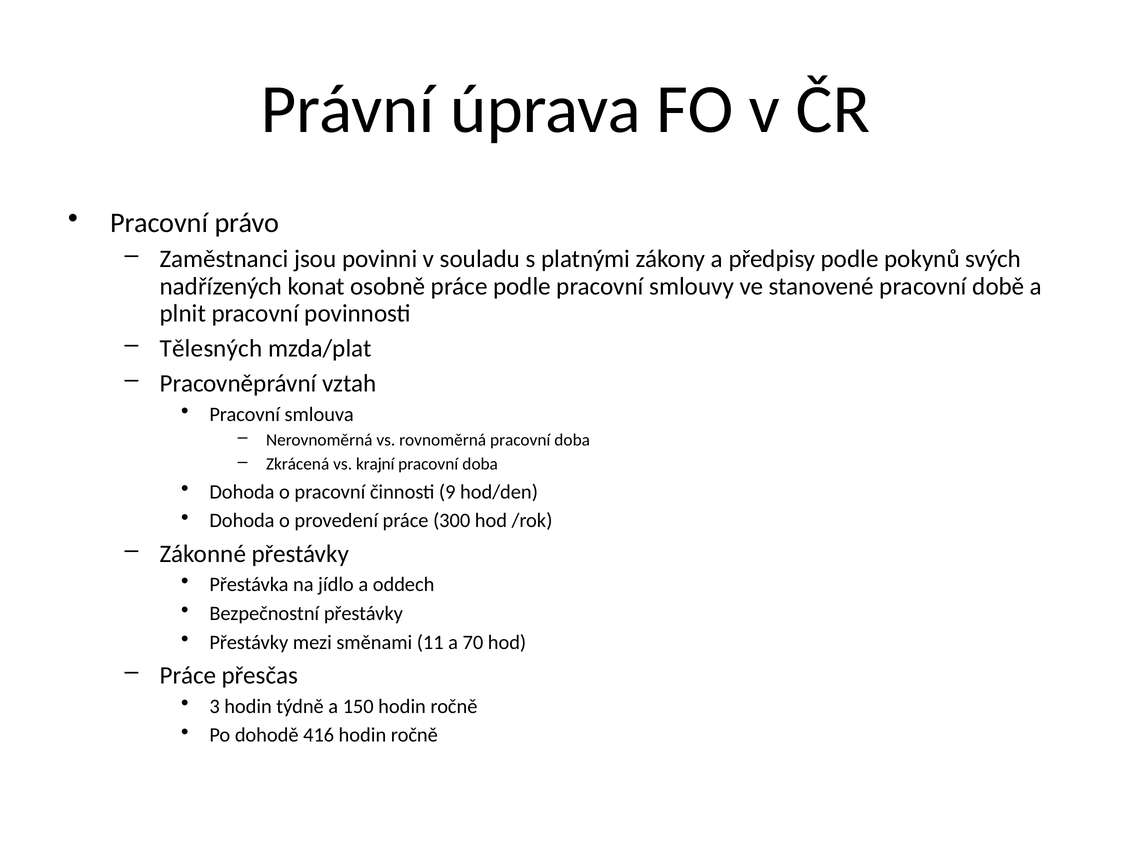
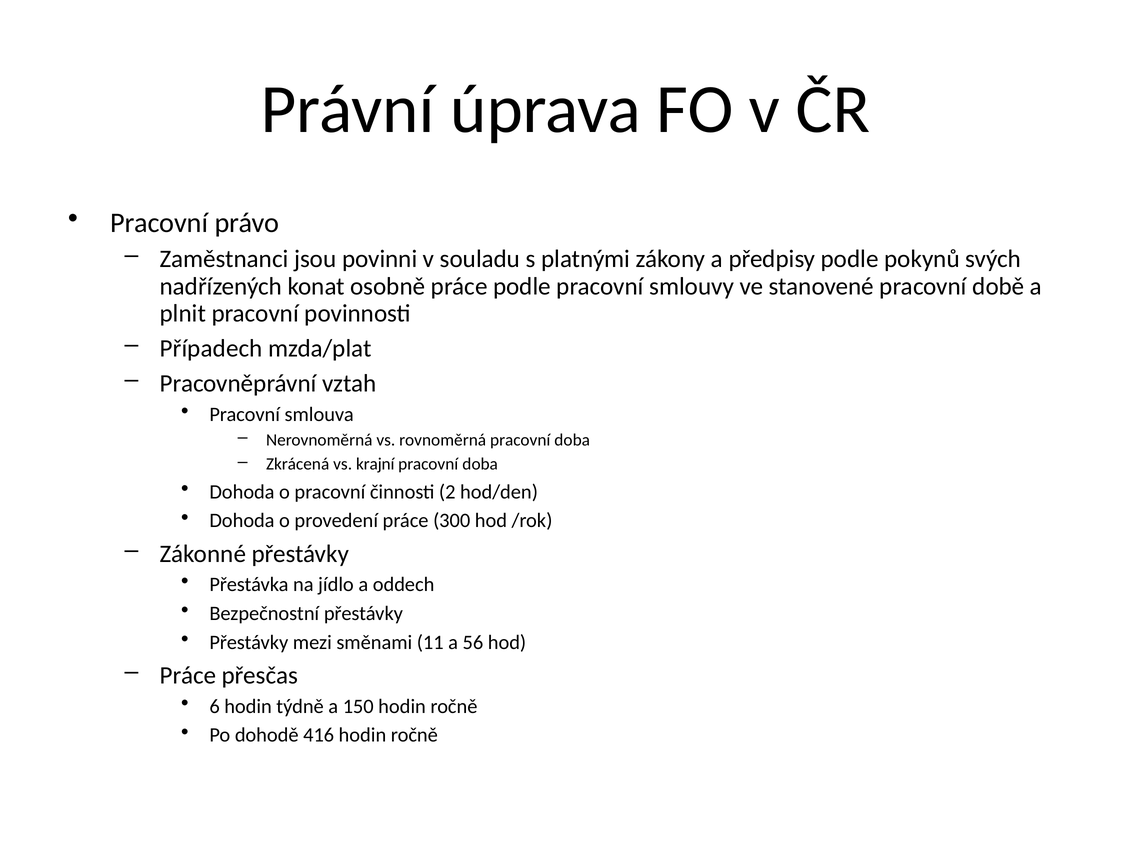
Tělesných: Tělesných -> Případech
9: 9 -> 2
70: 70 -> 56
3: 3 -> 6
